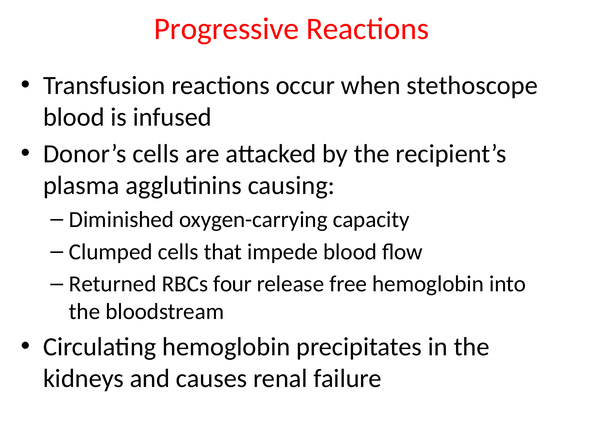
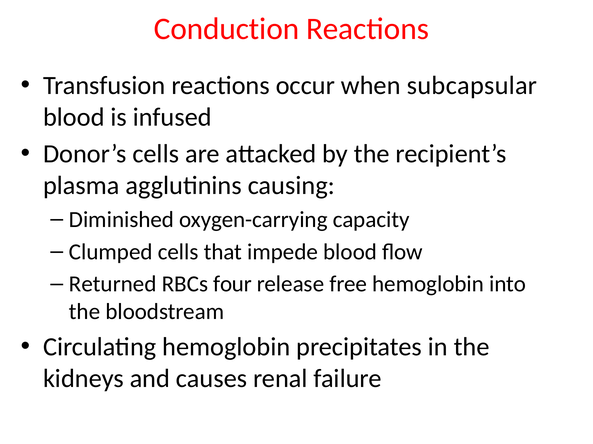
Progressive: Progressive -> Conduction
stethoscope: stethoscope -> subcapsular
